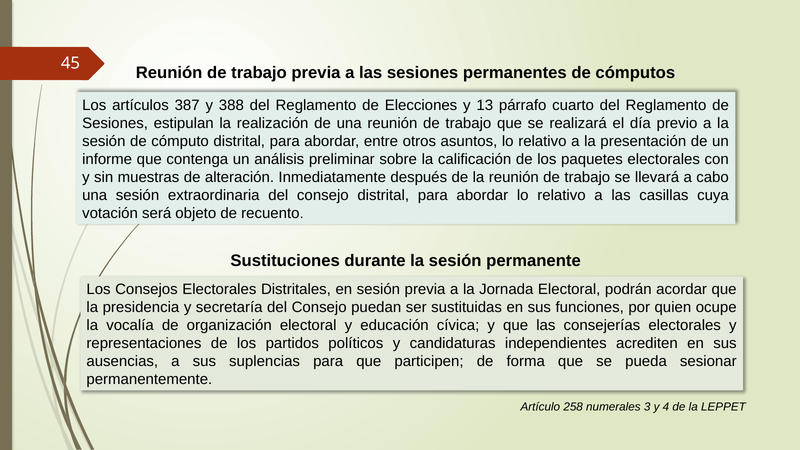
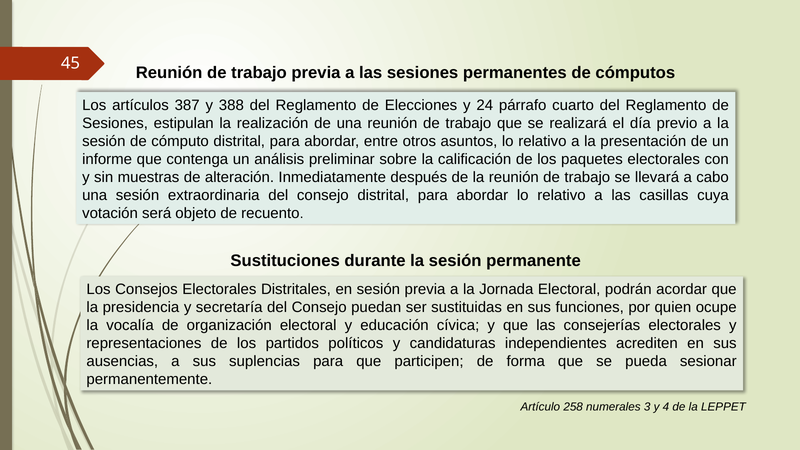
13: 13 -> 24
